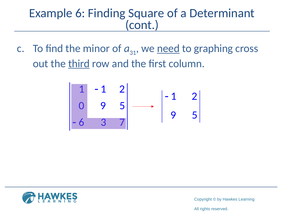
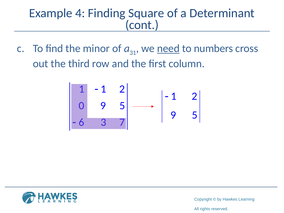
Example 6: 6 -> 4
graphing: graphing -> numbers
third underline: present -> none
